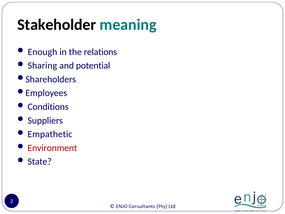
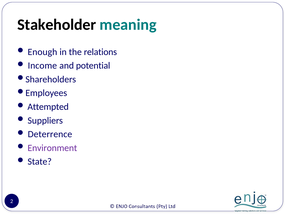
Sharing: Sharing -> Income
Conditions: Conditions -> Attempted
Empathetic: Empathetic -> Deterrence
Environment colour: red -> purple
